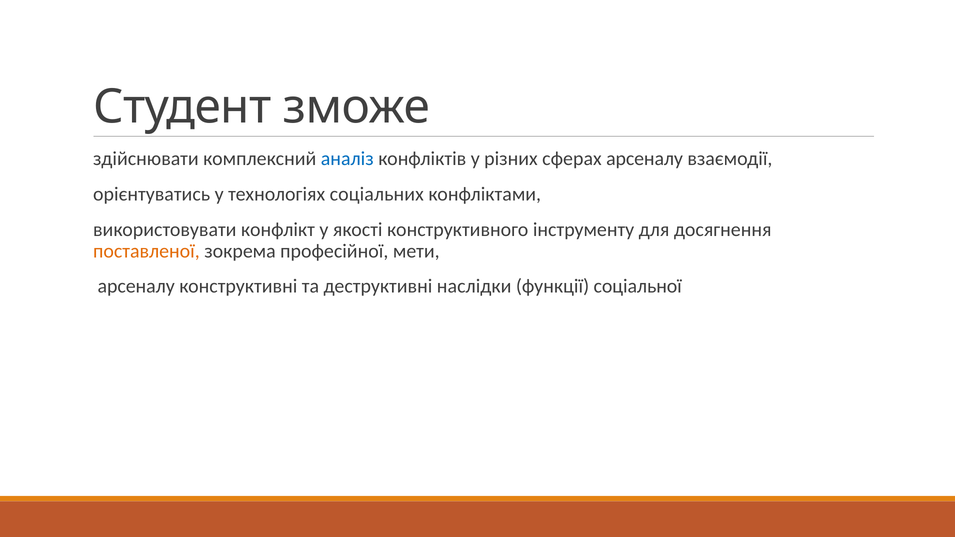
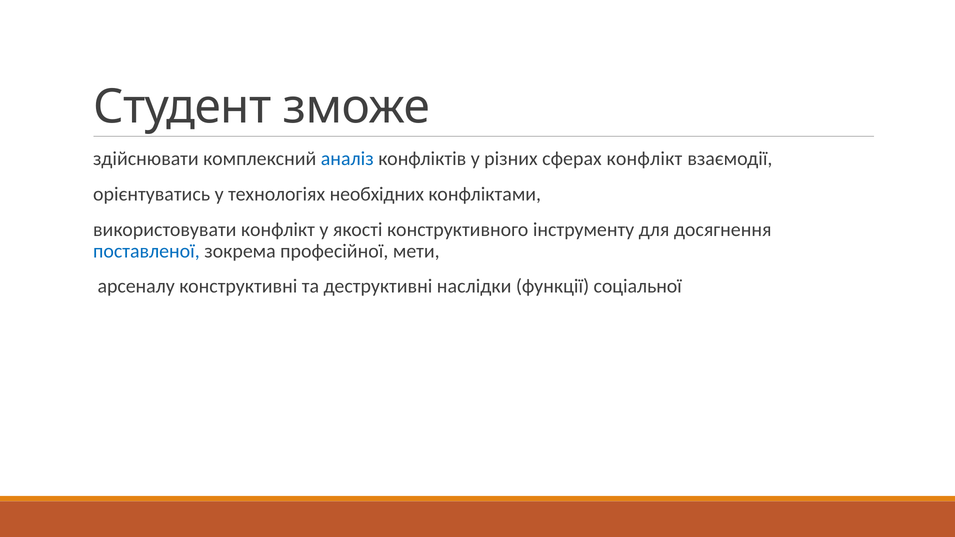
сферах арсеналу: арсеналу -> конфлікт
соціальних: соціальних -> необхідних
поставленої colour: orange -> blue
